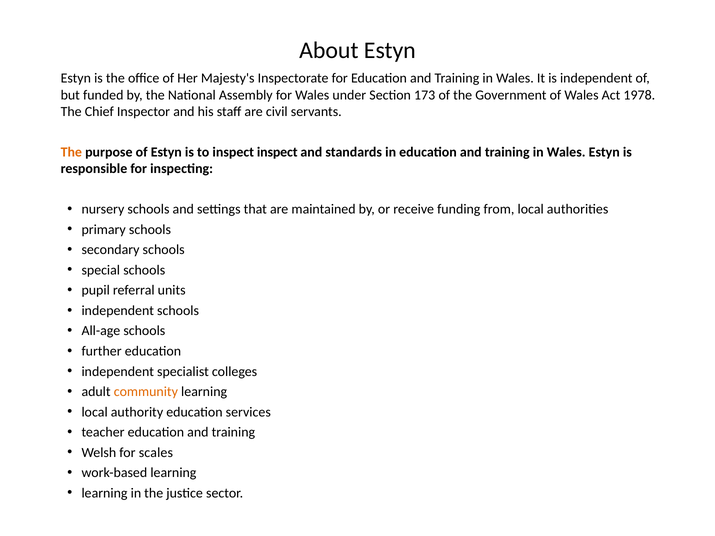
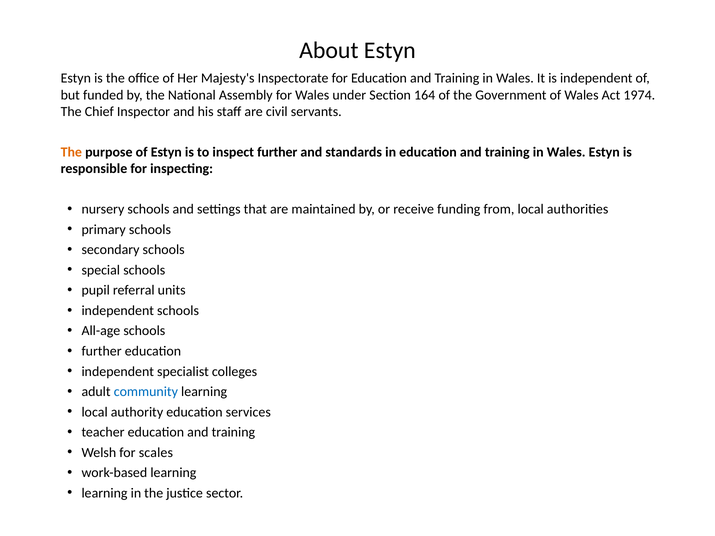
173: 173 -> 164
1978: 1978 -> 1974
inspect inspect: inspect -> further
community colour: orange -> blue
